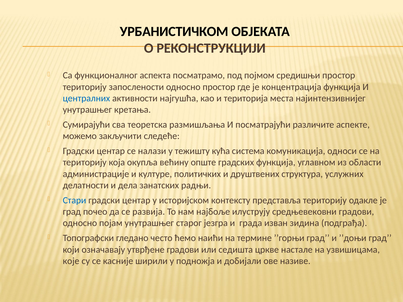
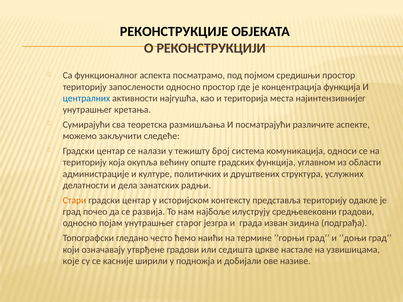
УРБАНИСТИЧКОМ: УРБАНИСТИЧКОМ -> РЕКОНСТРУКЦИЈЕ
кућа: кућа -> број
Стари colour: blue -> orange
